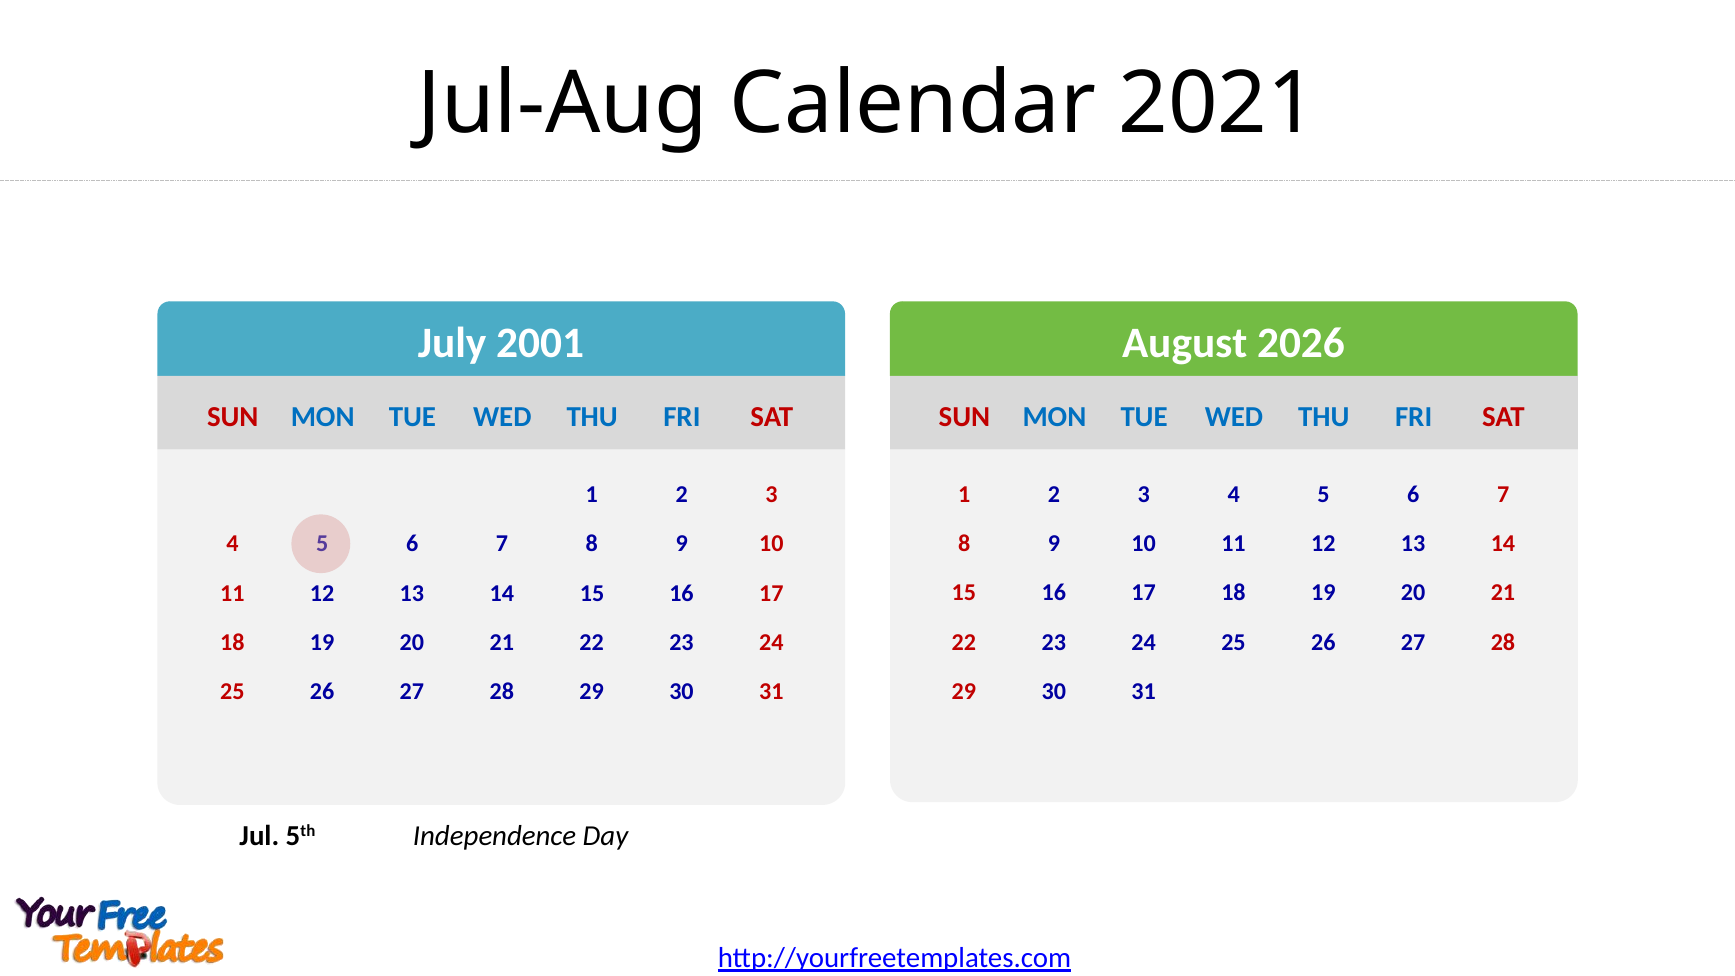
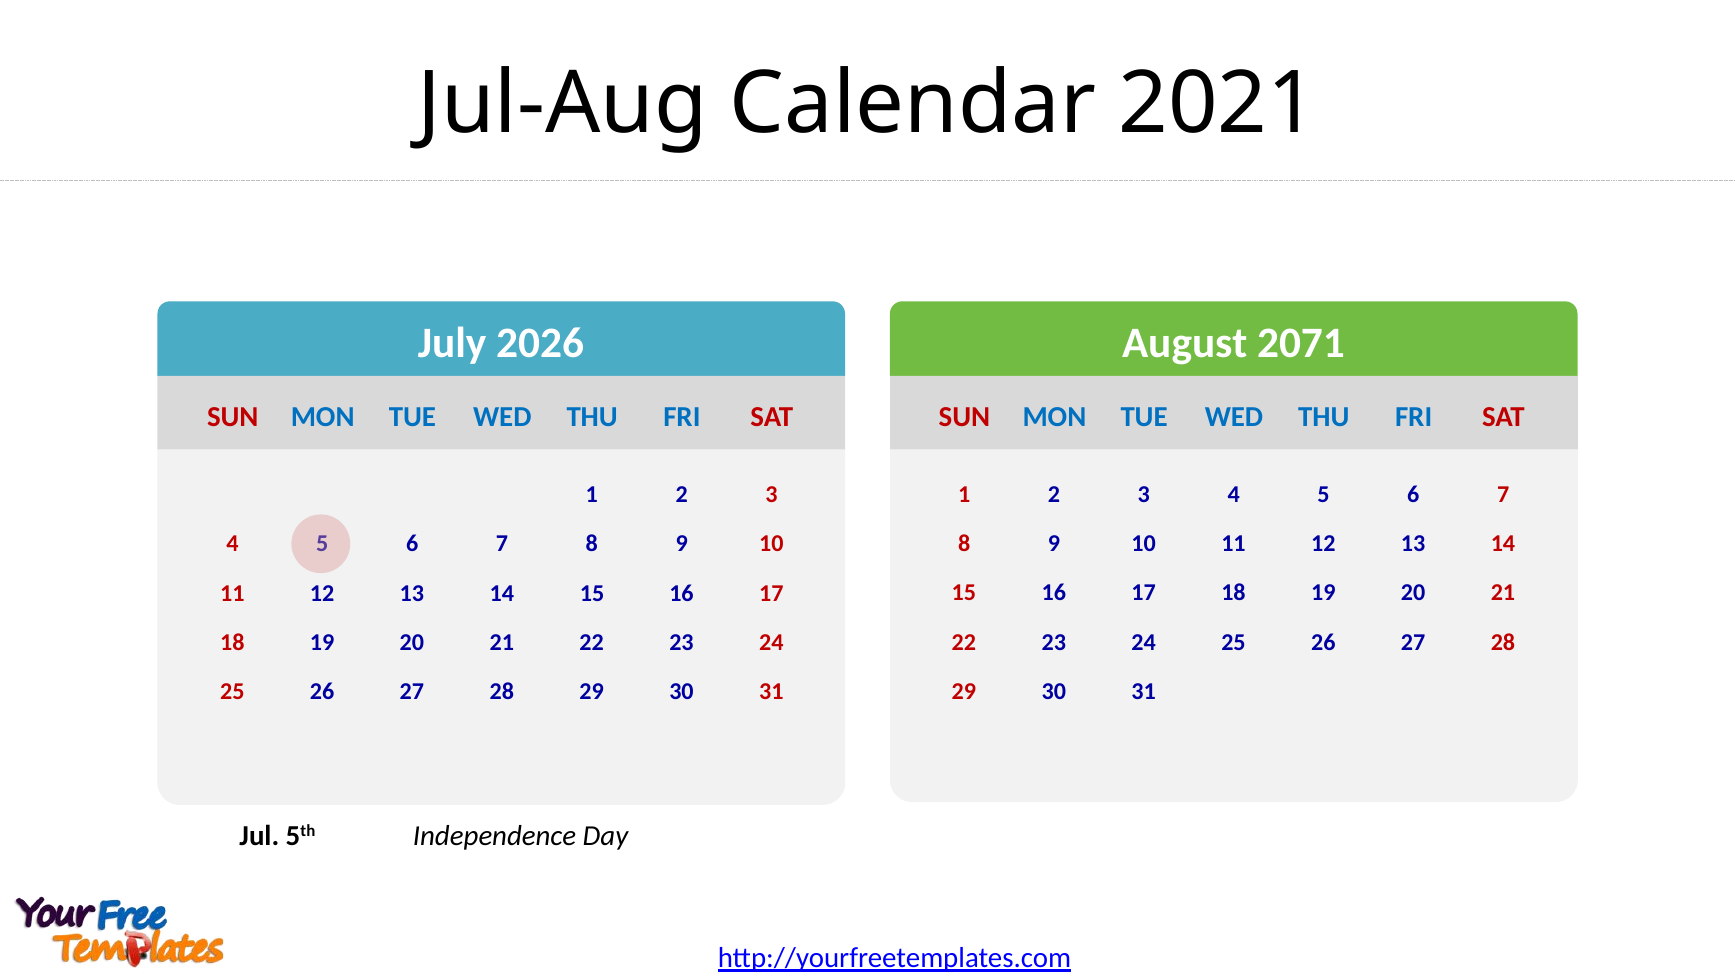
2001: 2001 -> 2026
2026: 2026 -> 2071
